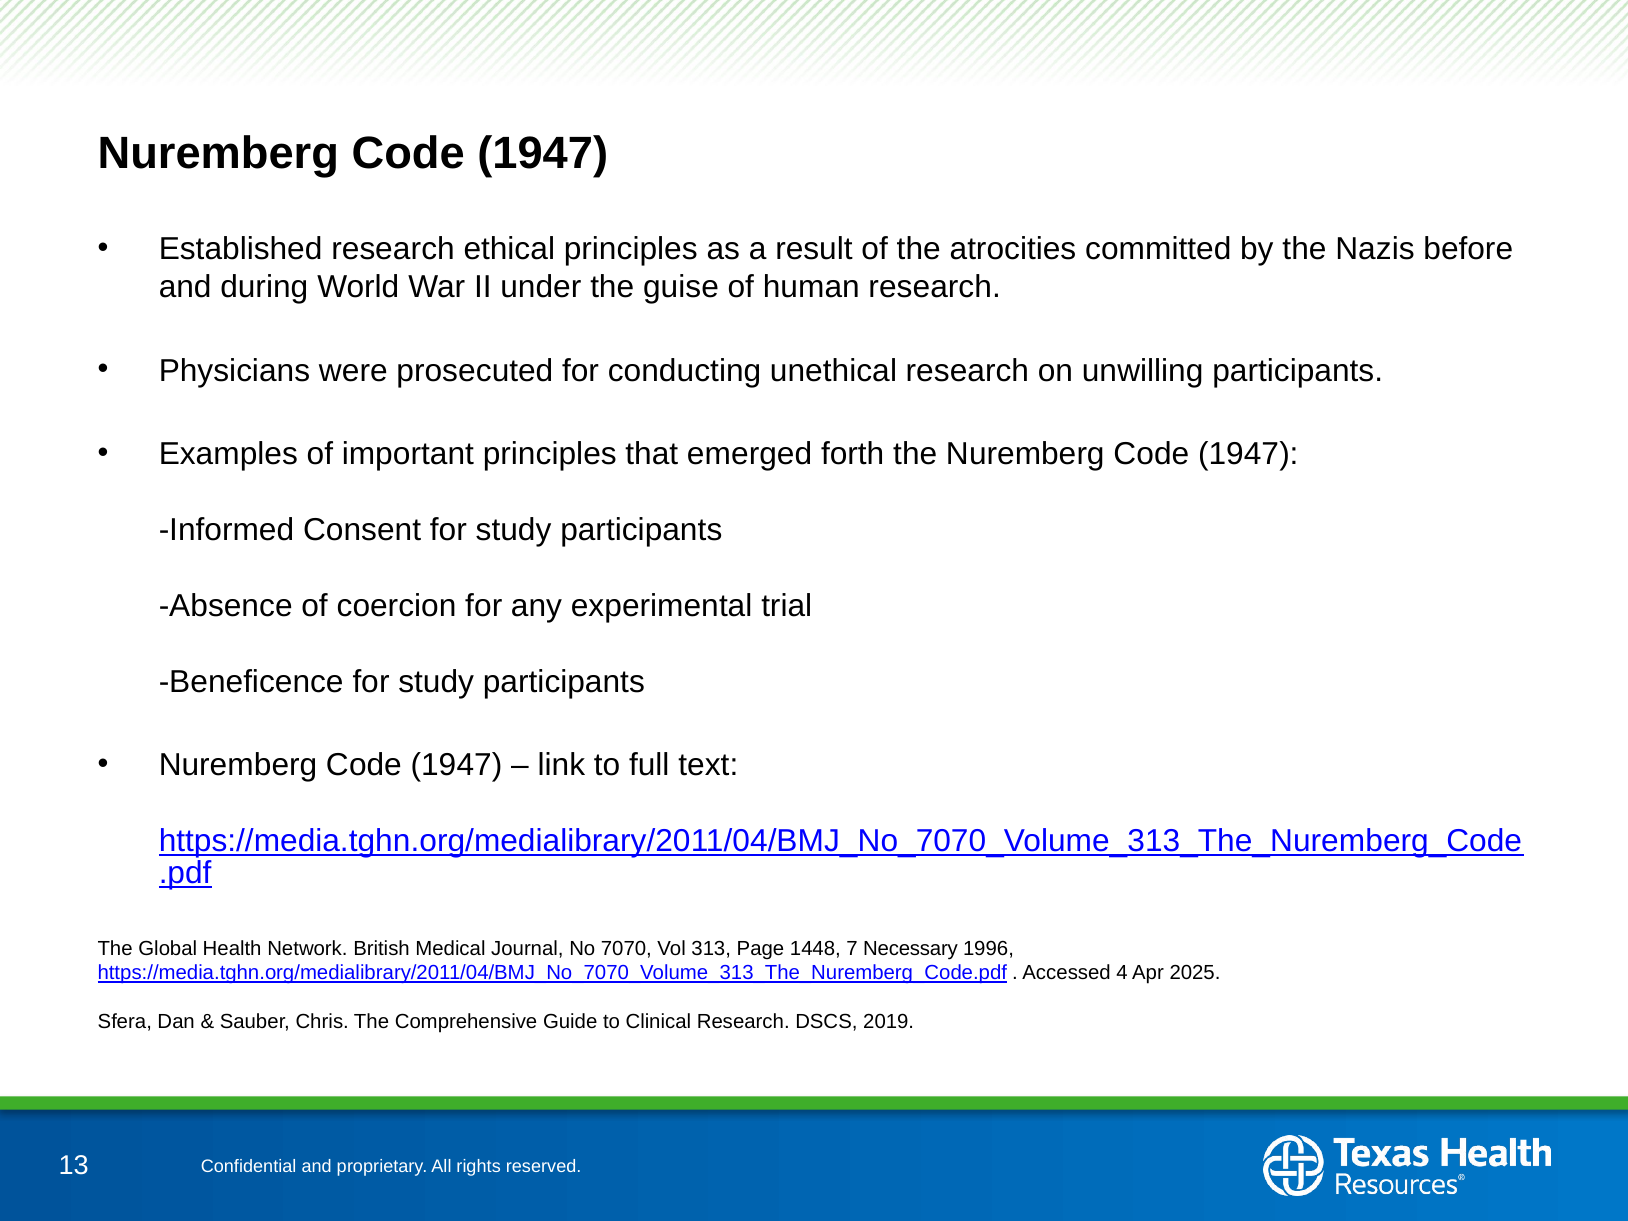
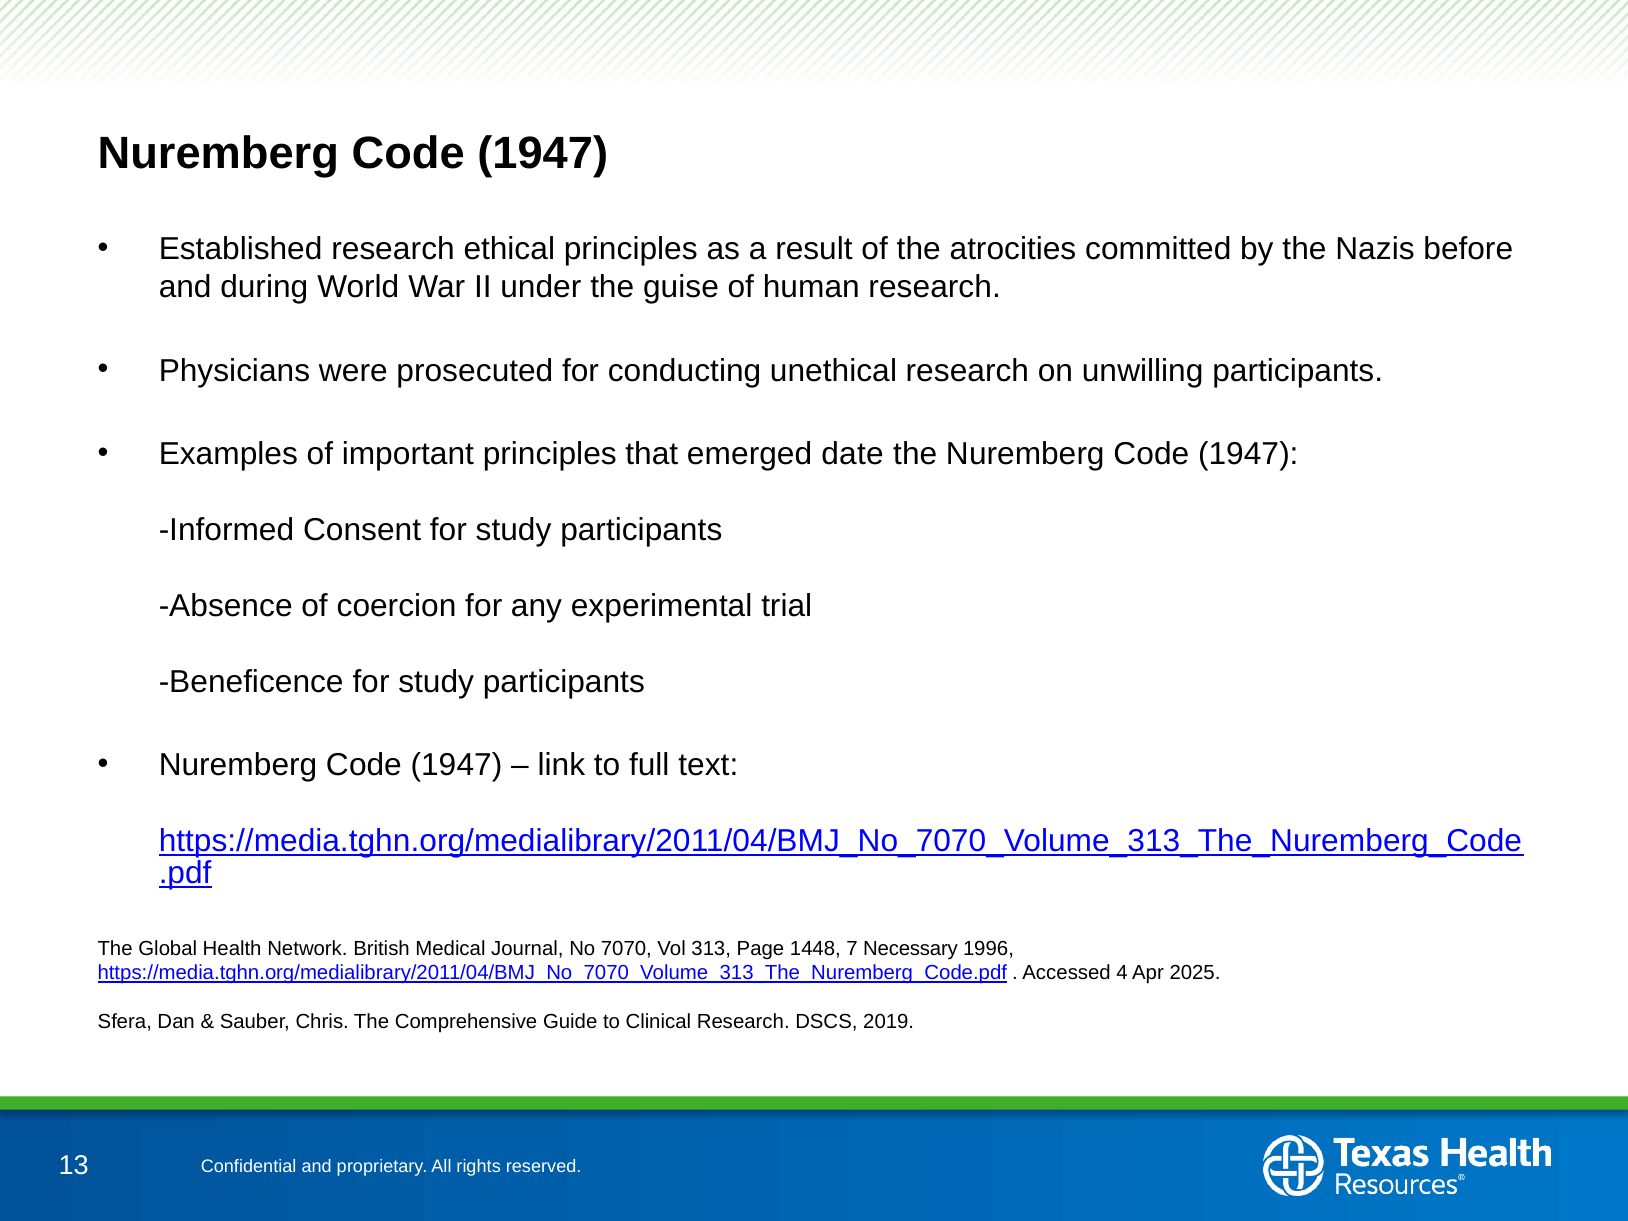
forth: forth -> date
